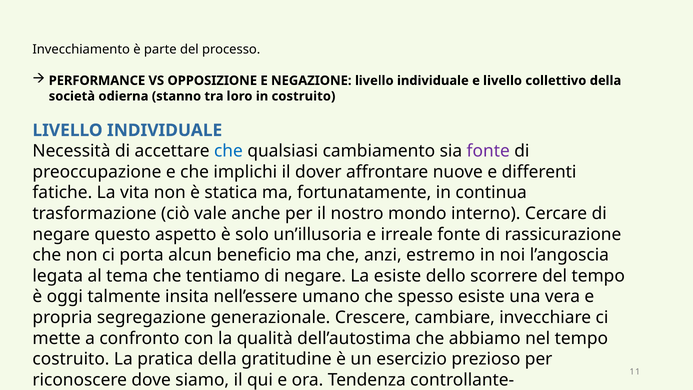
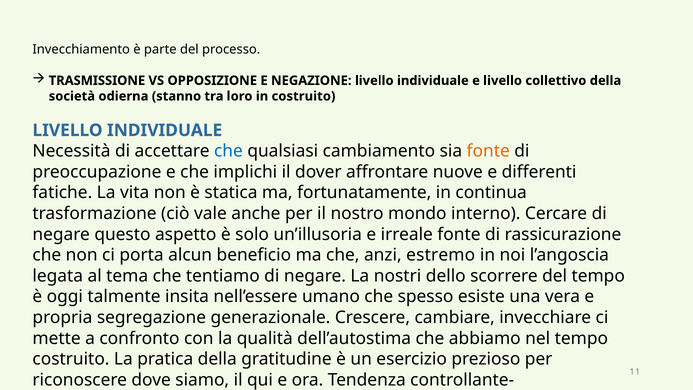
PERFORMANCE: PERFORMANCE -> TRASMISSIONE
fonte at (488, 151) colour: purple -> orange
La esiste: esiste -> nostri
